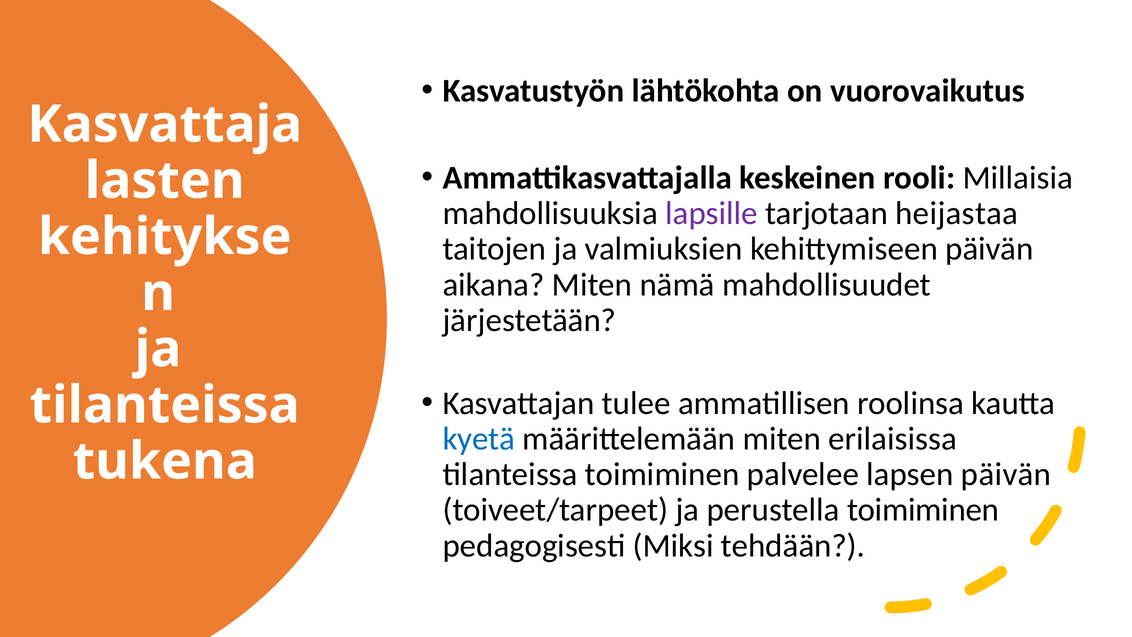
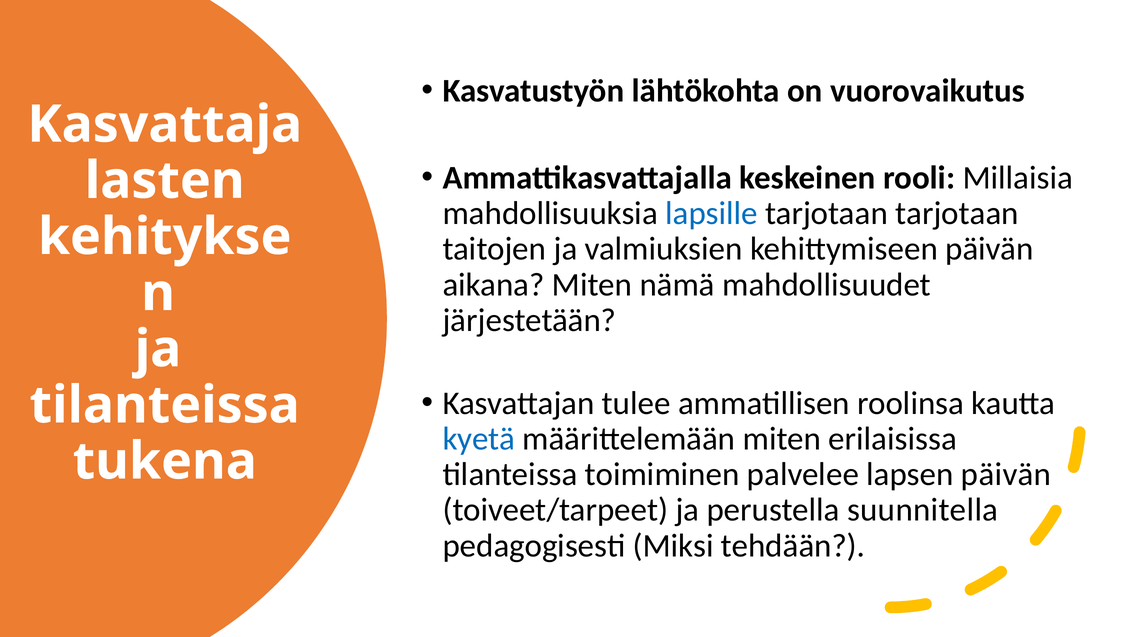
lapsille colour: purple -> blue
tarjotaan heijastaa: heijastaa -> tarjotaan
perustella toimiminen: toimiminen -> suunnitella
